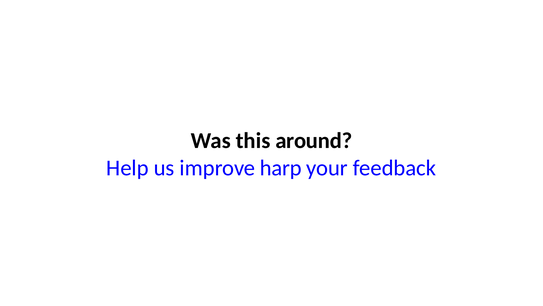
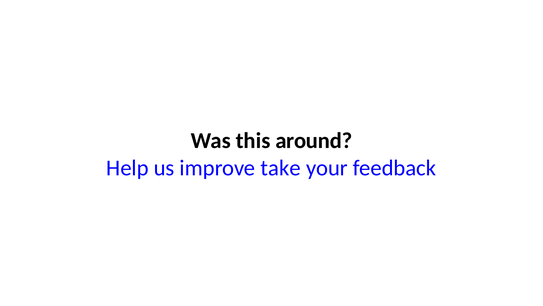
harp: harp -> take
